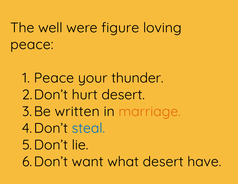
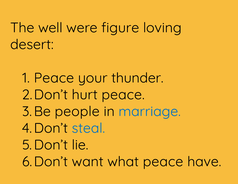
peace at (32, 44): peace -> desert
hurt desert: desert -> peace
written: written -> people
marriage colour: orange -> blue
what desert: desert -> peace
